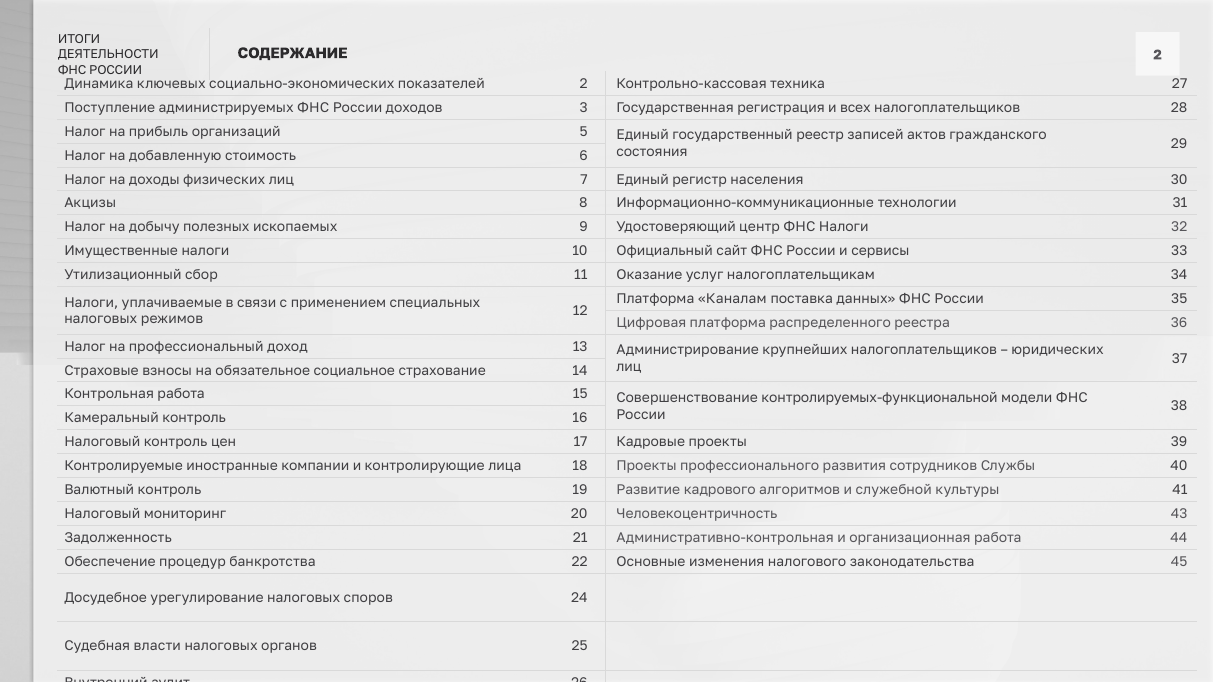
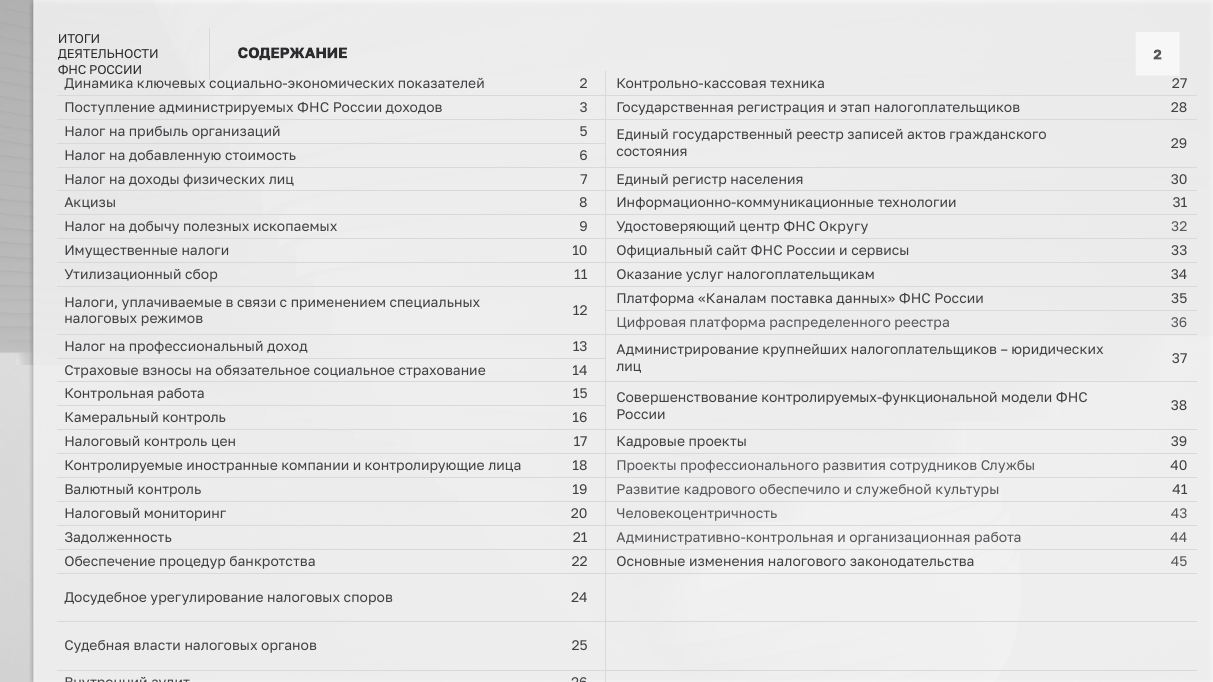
всех: всех -> этап
ФНС Налоги: Налоги -> Округу
алгоритмов: алгоритмов -> обеспечило
